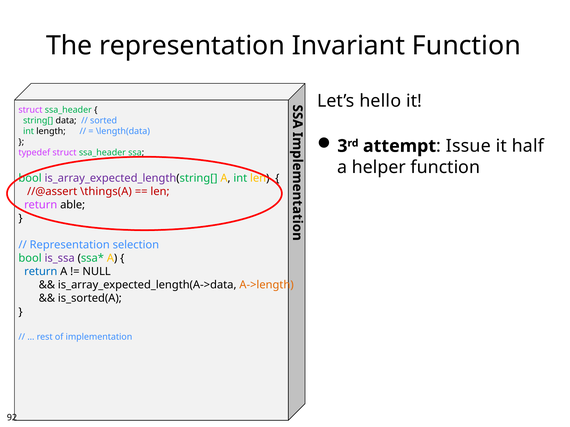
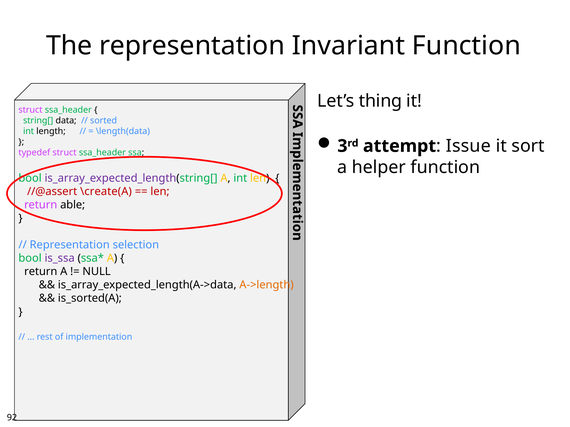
hello: hello -> thing
half: half -> sort
\things(A: \things(A -> \create(A
return at (41, 272) colour: blue -> black
